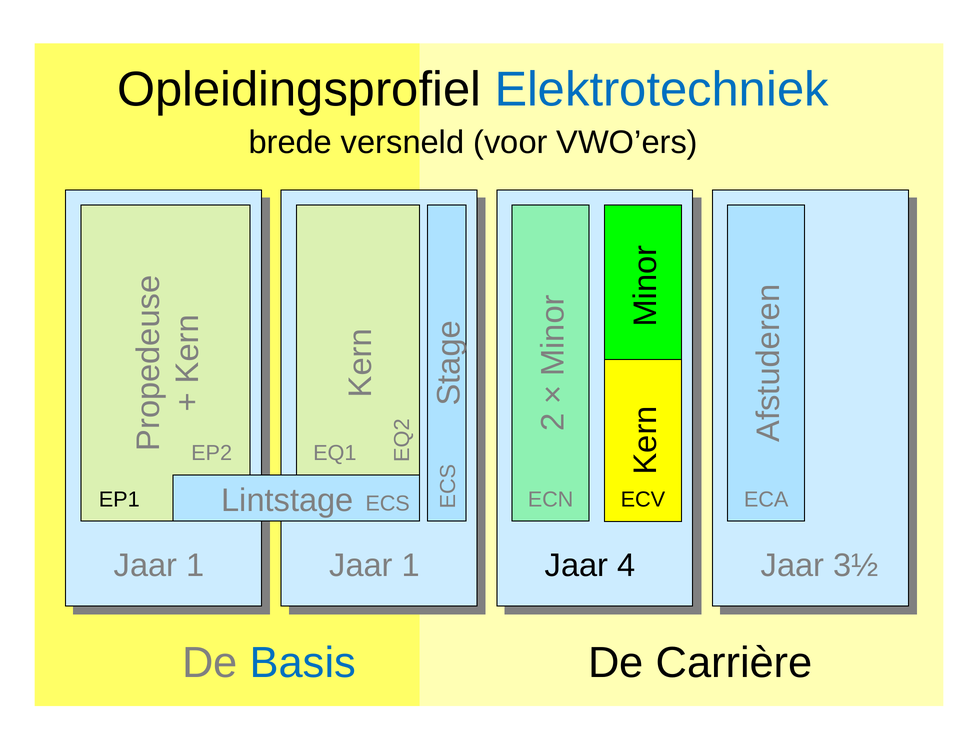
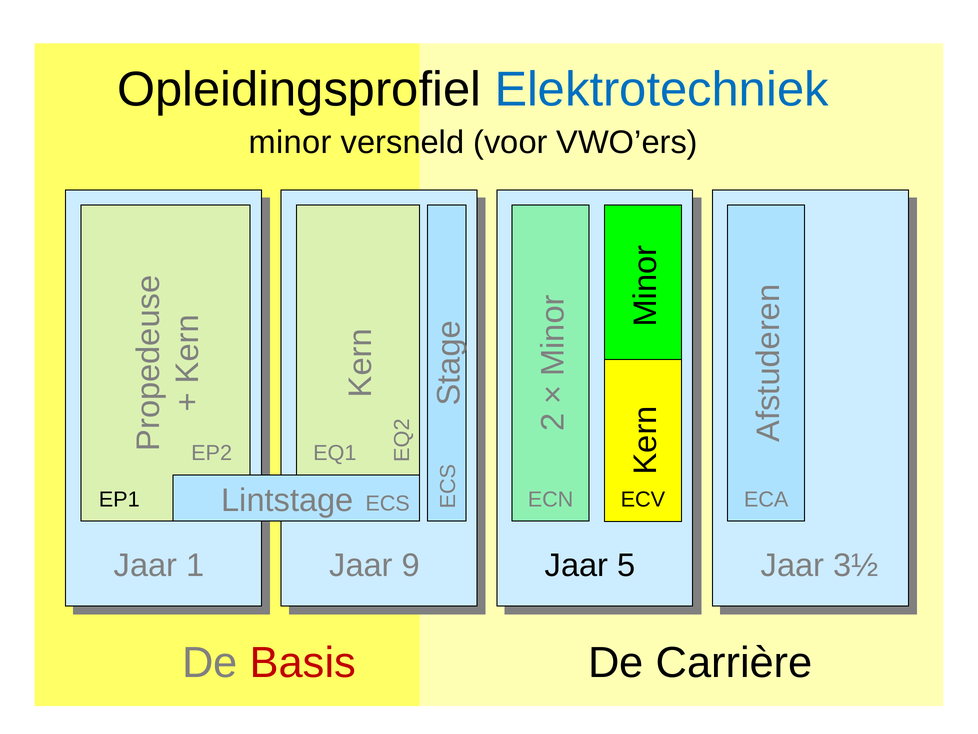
brede: brede -> minor
1 Jaar 1: 1 -> 9
4: 4 -> 5
Basis colour: blue -> red
